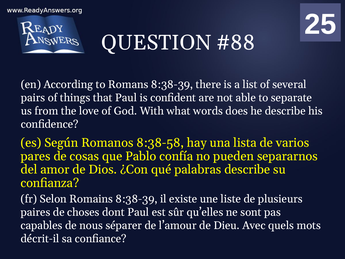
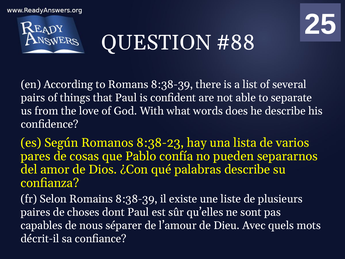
8:38-58: 8:38-58 -> 8:38-23
